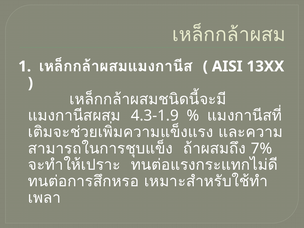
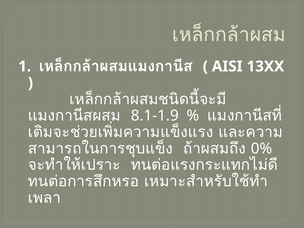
4.3-1.9: 4.3-1.9 -> 8.1-1.9
7%: 7% -> 0%
